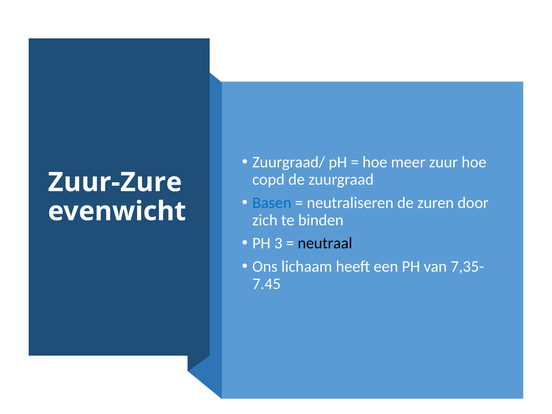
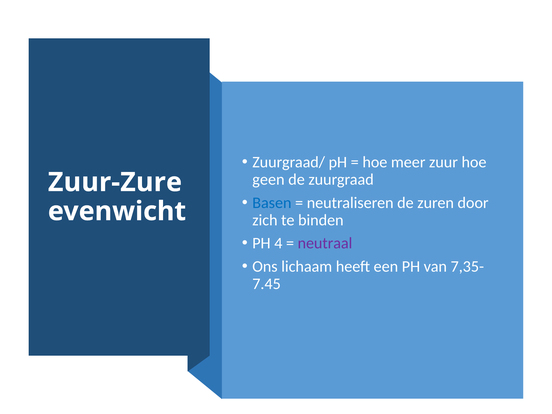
copd: copd -> geen
3: 3 -> 4
neutraal colour: black -> purple
